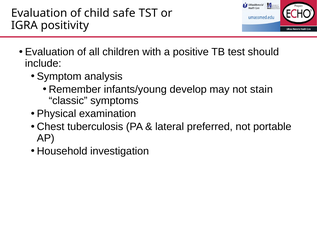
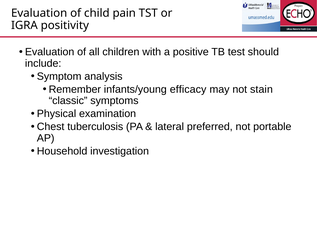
safe: safe -> pain
develop: develop -> efficacy
